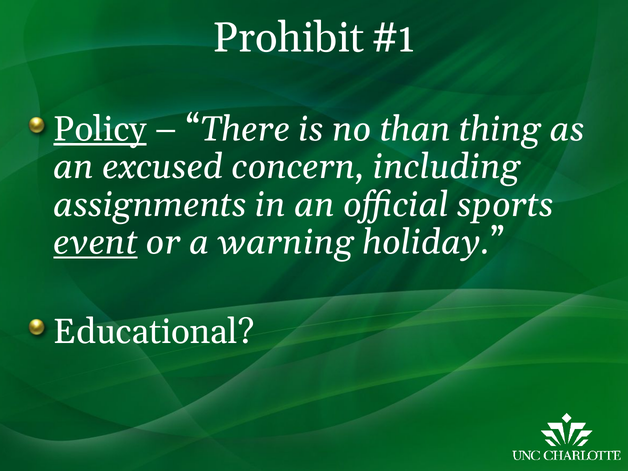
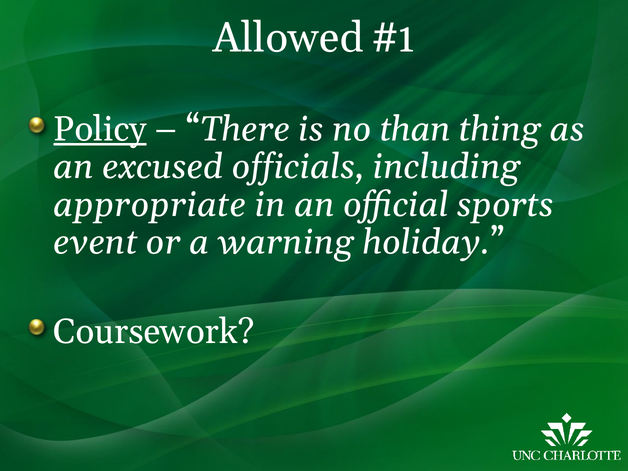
Prohibit: Prohibit -> Allowed
concern: concern -> officials
assignments: assignments -> appropriate
event underline: present -> none
Educational: Educational -> Coursework
